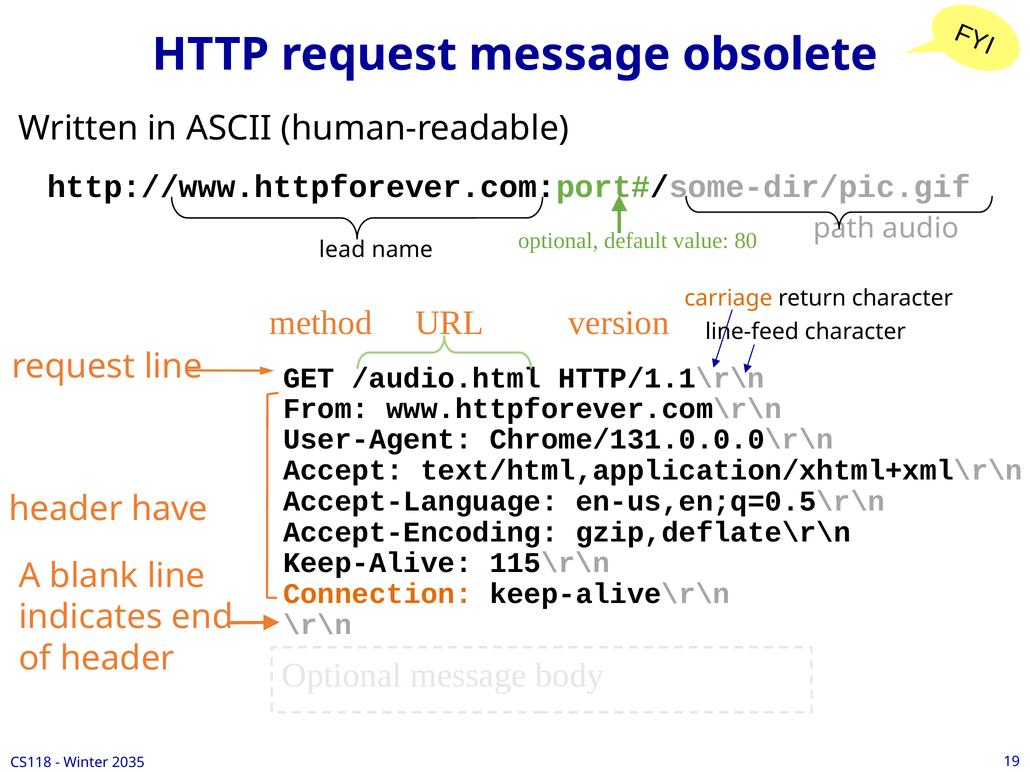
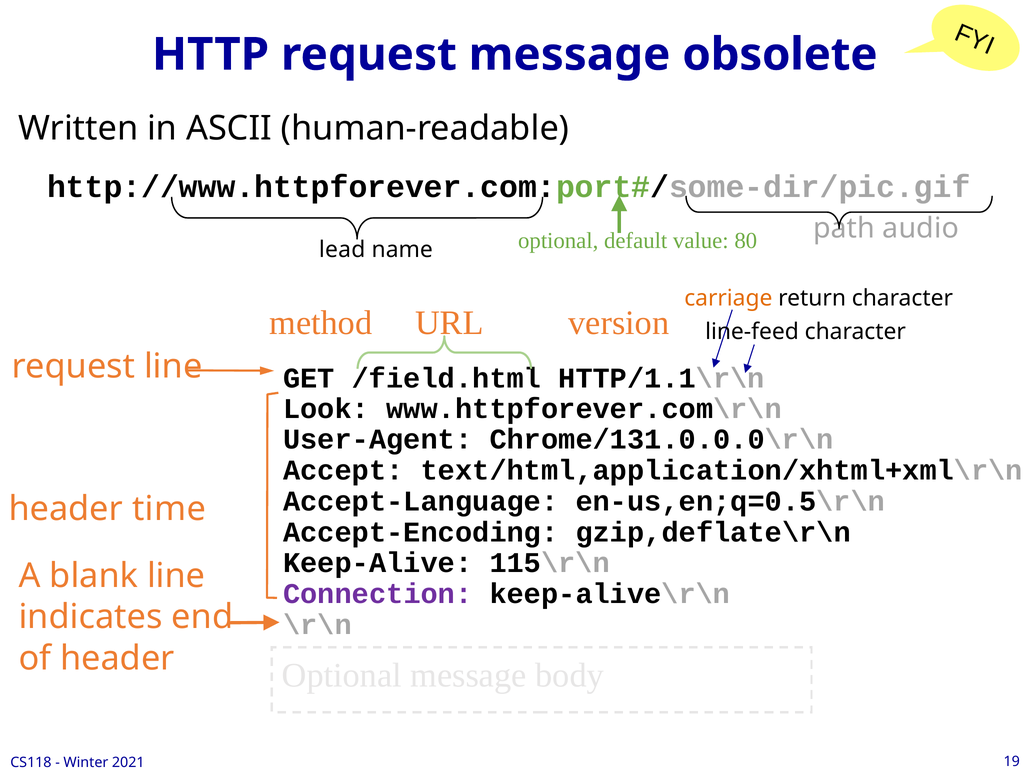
/audio.html: /audio.html -> /field.html
From: From -> Look
have: have -> time
Connection colour: orange -> purple
2035: 2035 -> 2021
